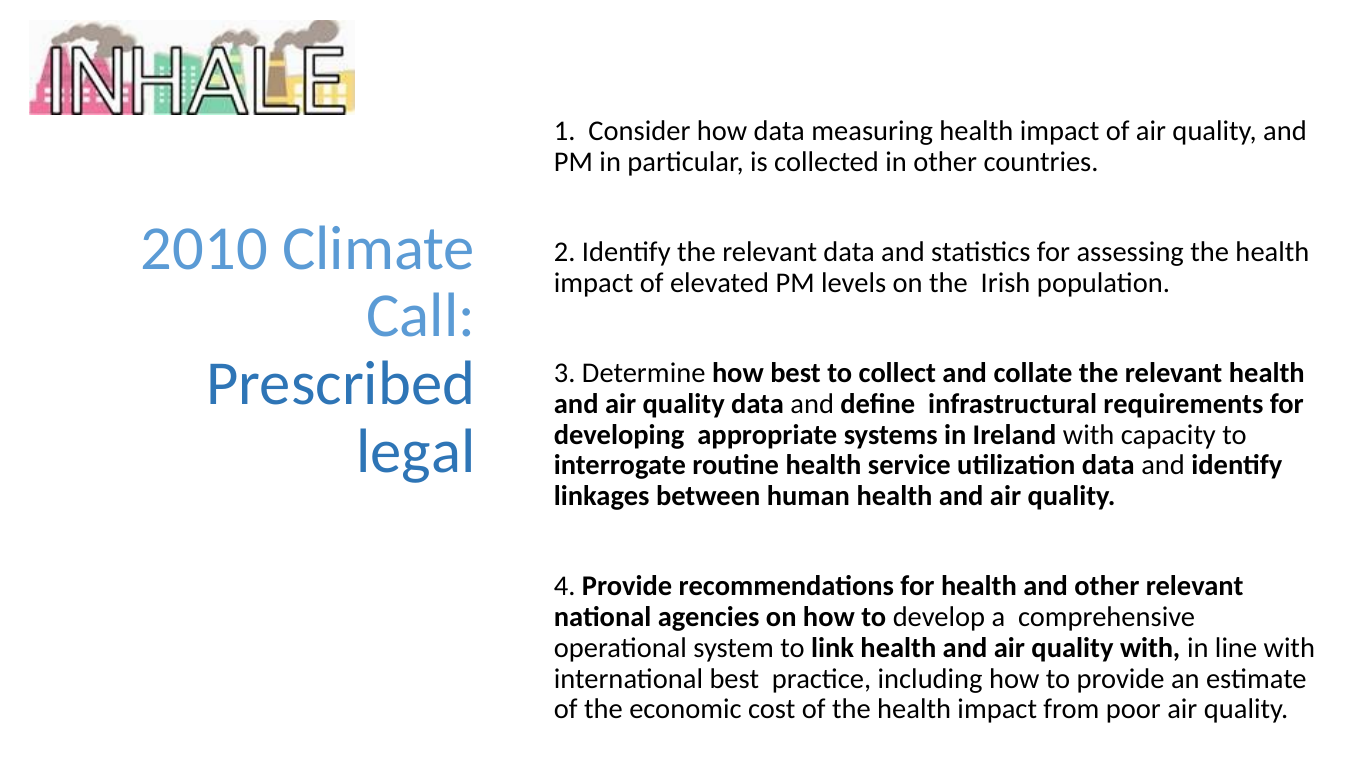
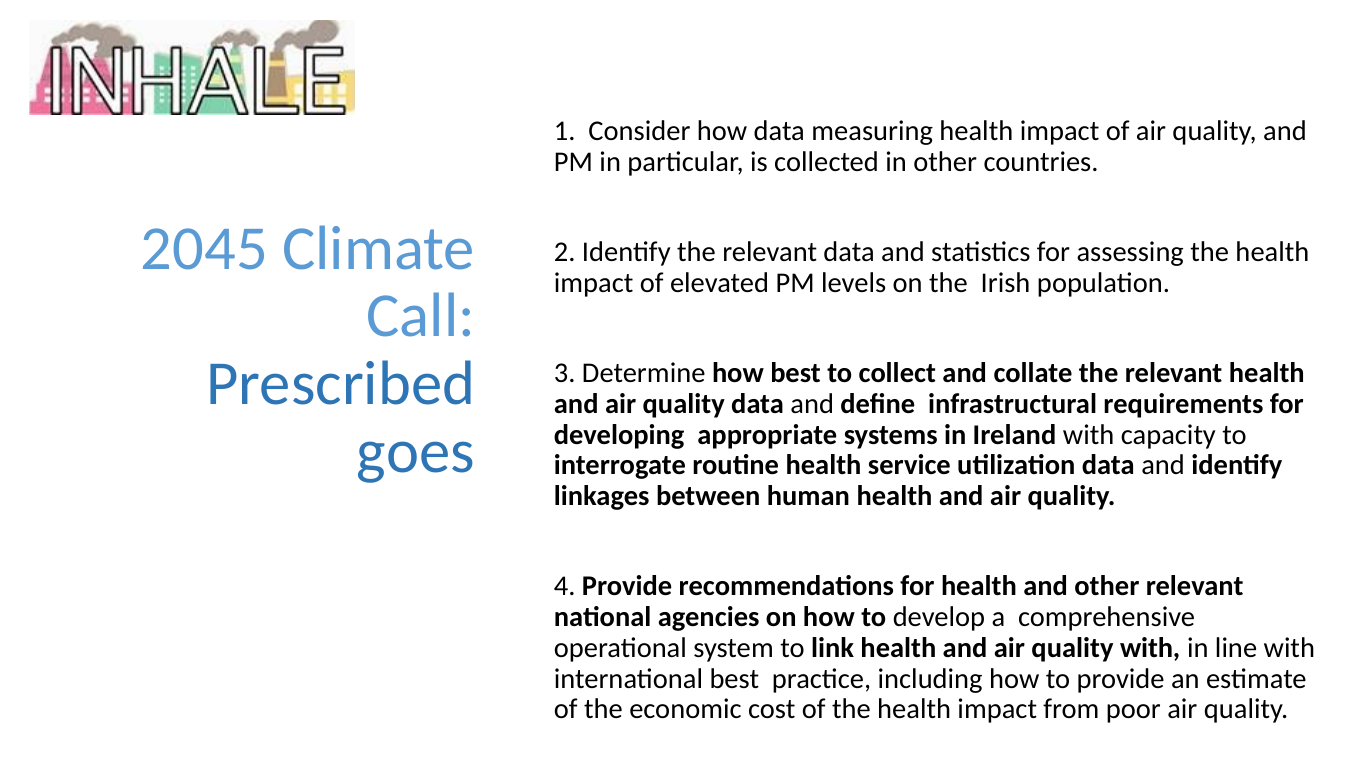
2010: 2010 -> 2045
legal: legal -> goes
